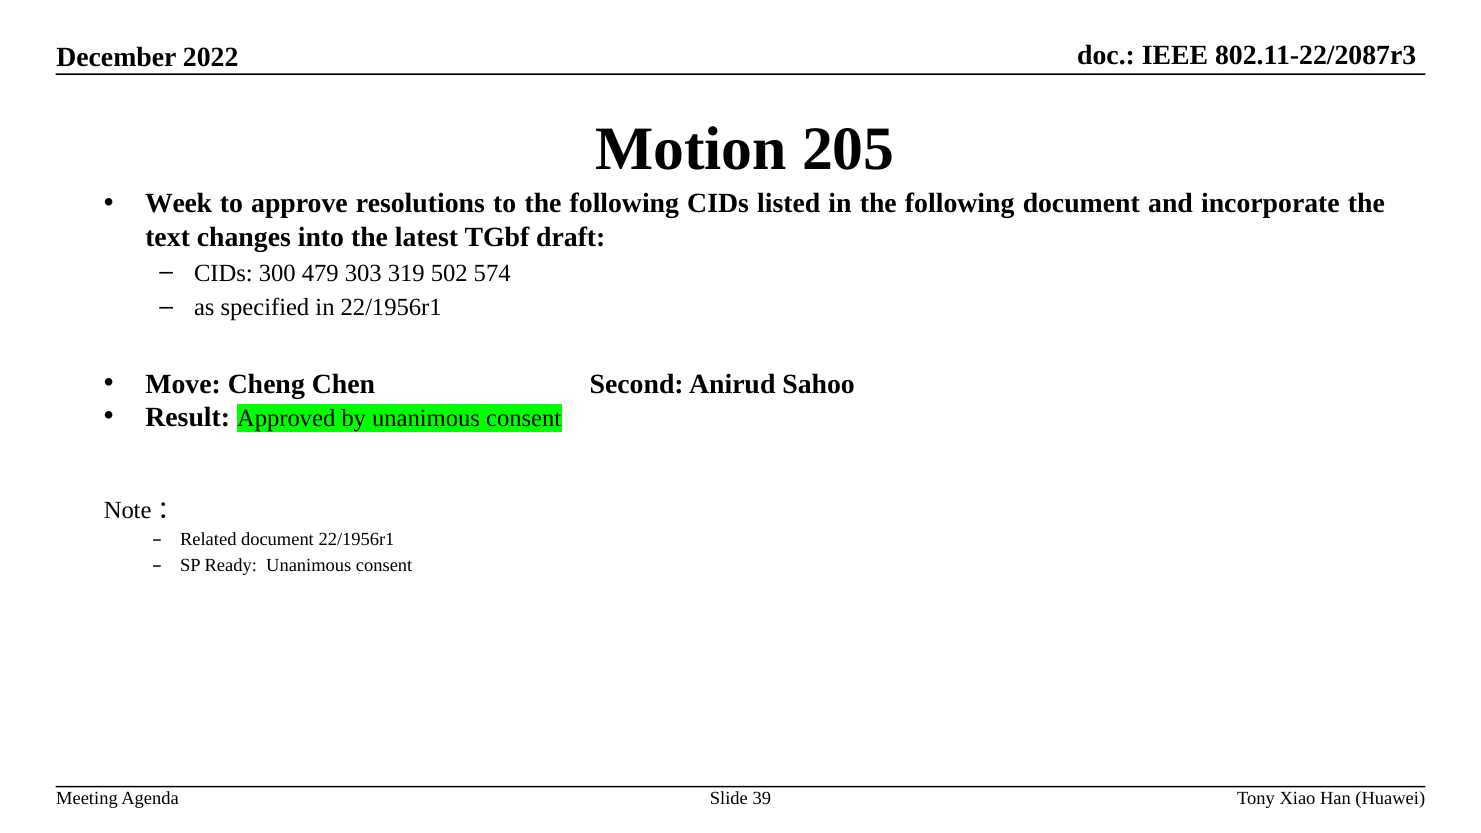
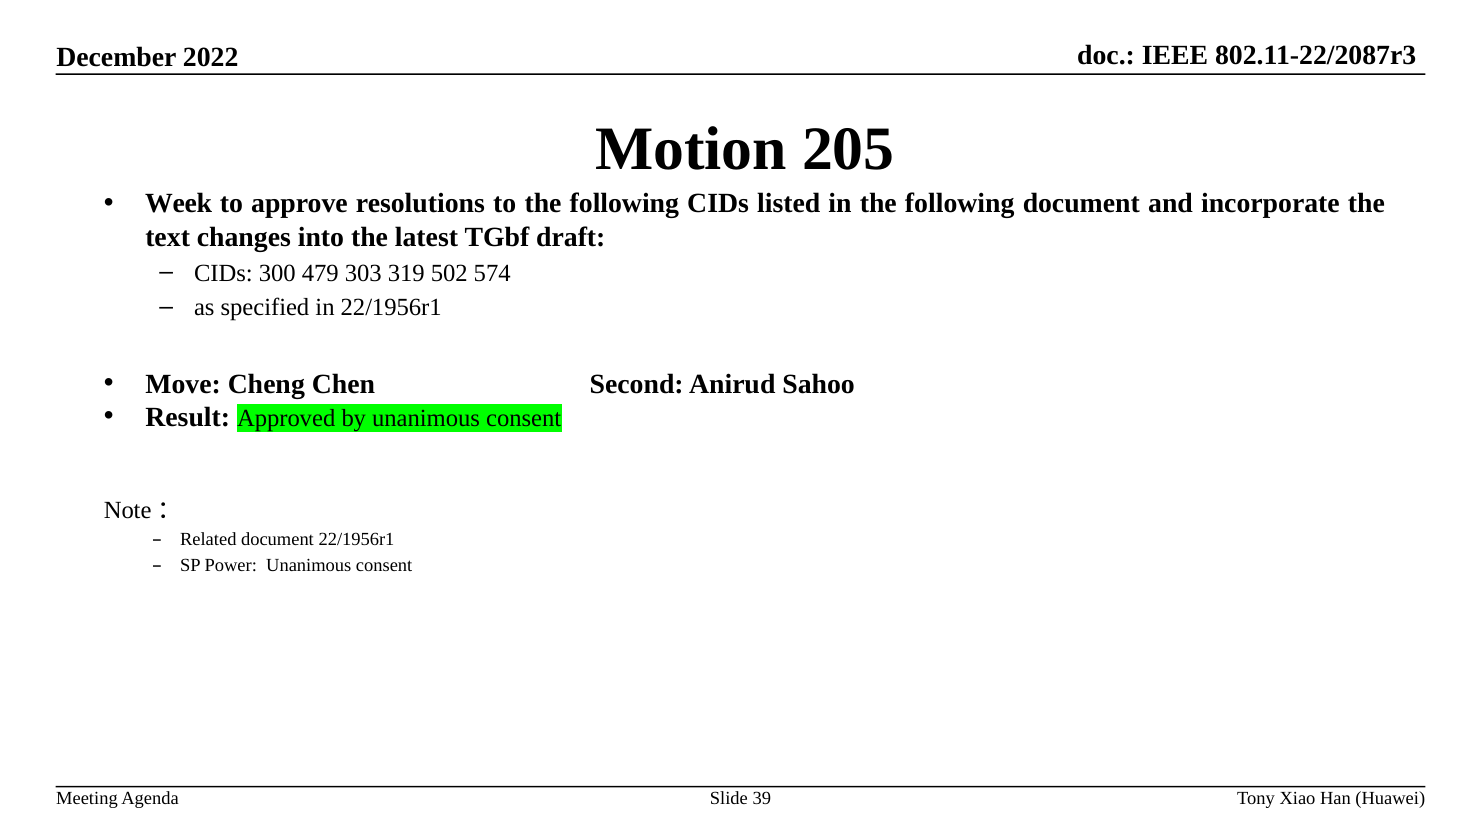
Ready: Ready -> Power
